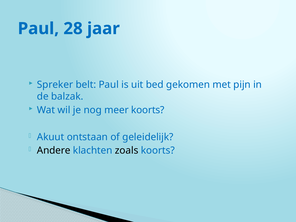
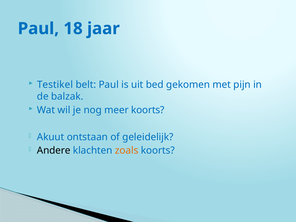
28: 28 -> 18
Spreker: Spreker -> Testikel
zoals colour: black -> orange
